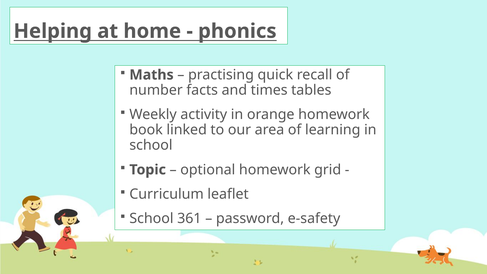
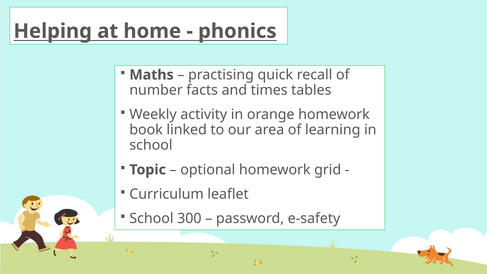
361: 361 -> 300
